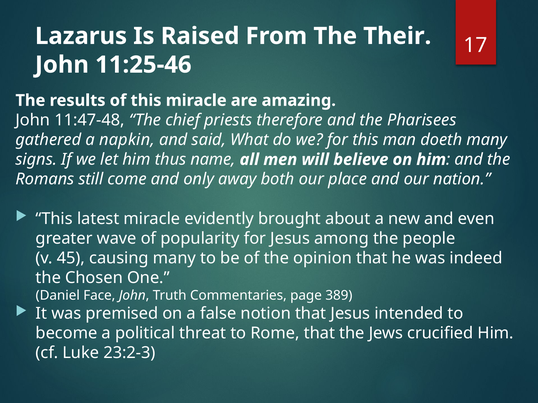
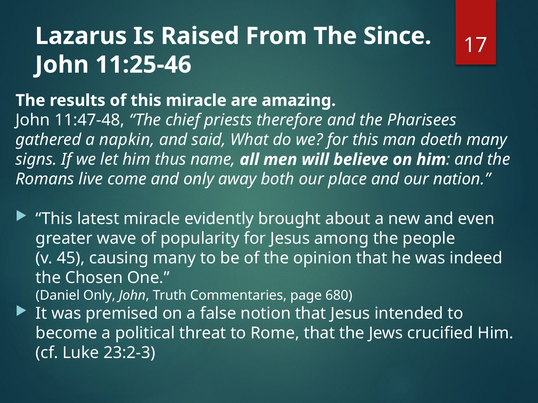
Their: Their -> Since
still: still -> live
Daniel Face: Face -> Only
389: 389 -> 680
